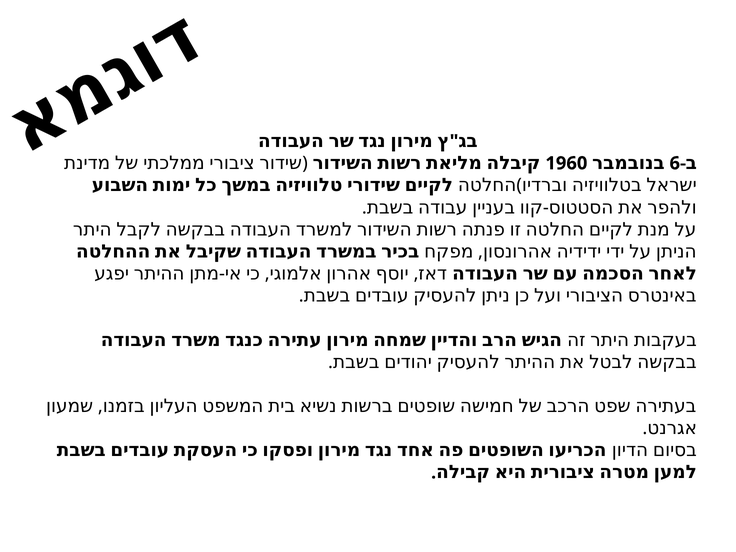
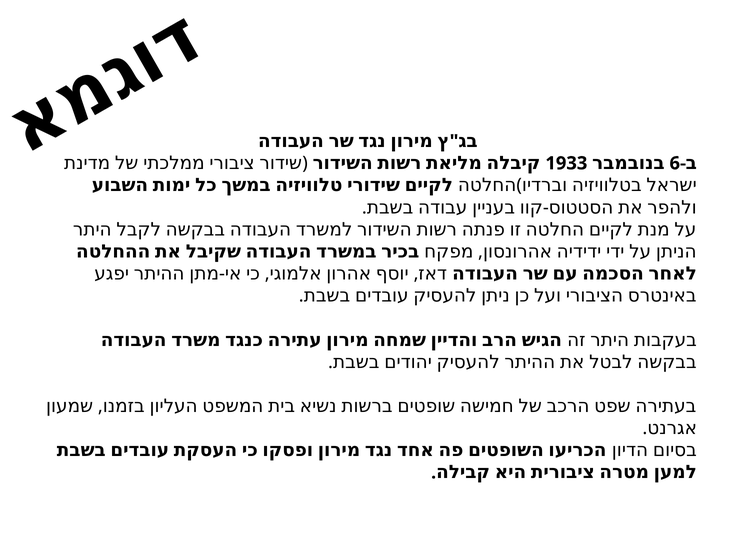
1960: 1960 -> 1933
